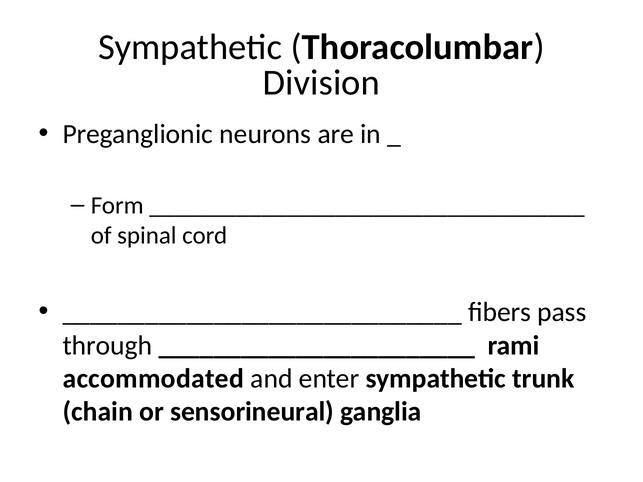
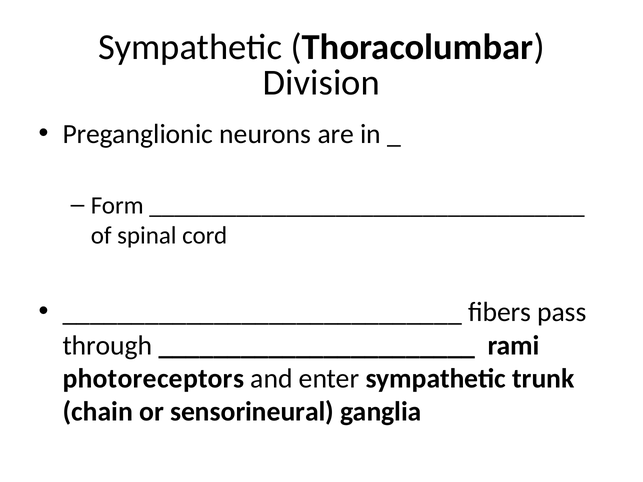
accommodated: accommodated -> photoreceptors
